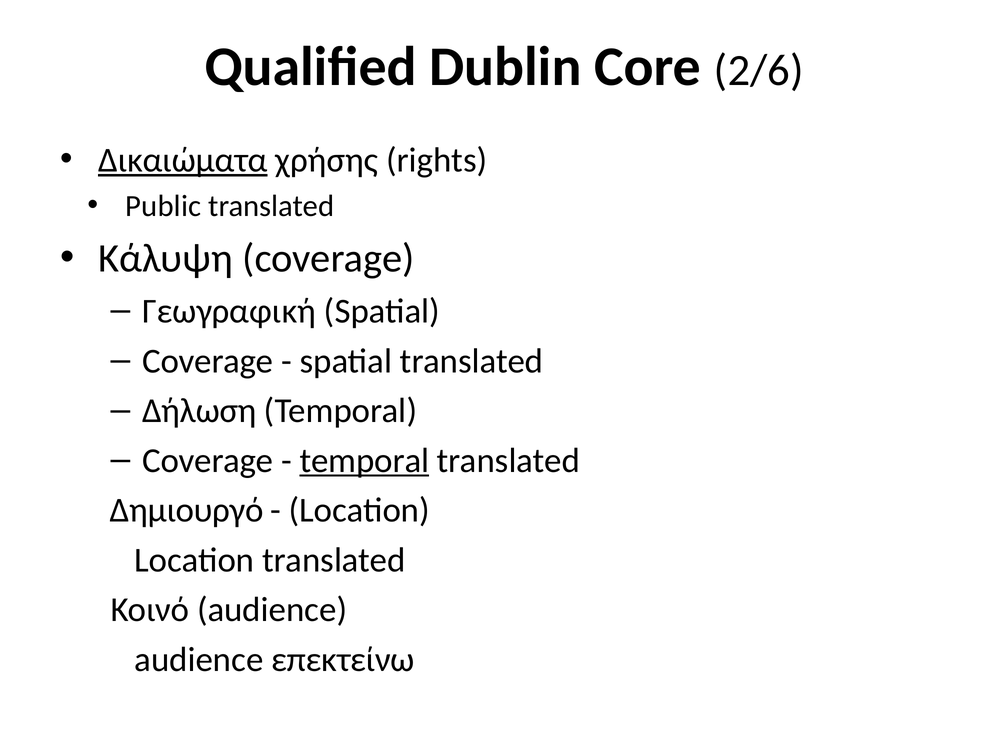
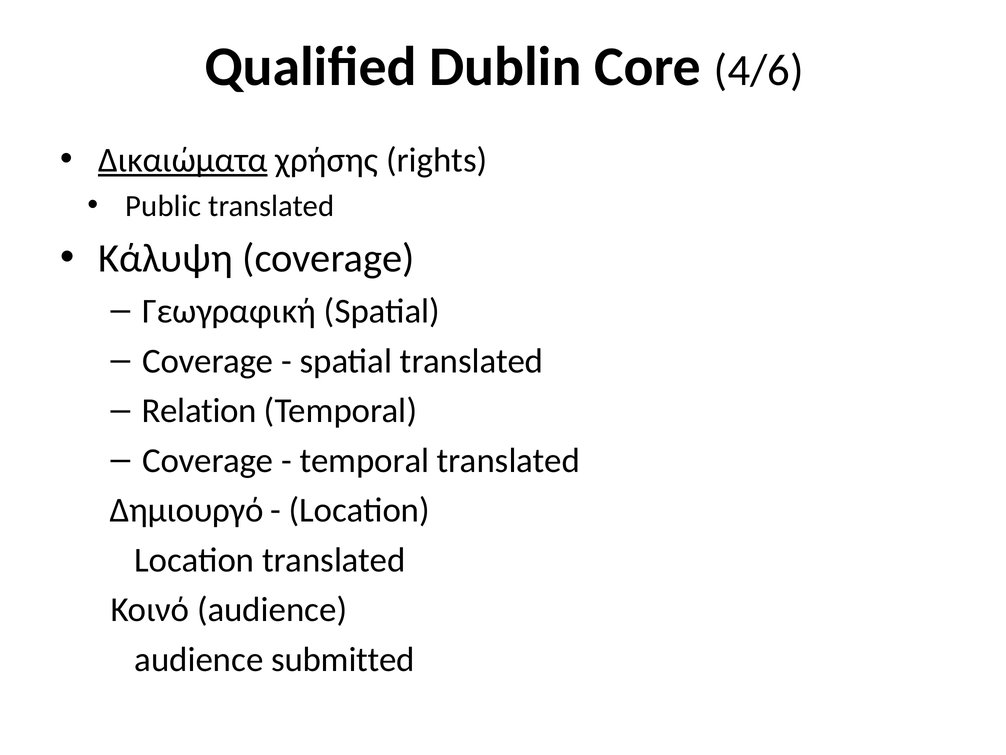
2/6: 2/6 -> 4/6
Δήλωση: Δήλωση -> Relation
temporal at (364, 460) underline: present -> none
επεκτείνω: επεκτείνω -> submitted
